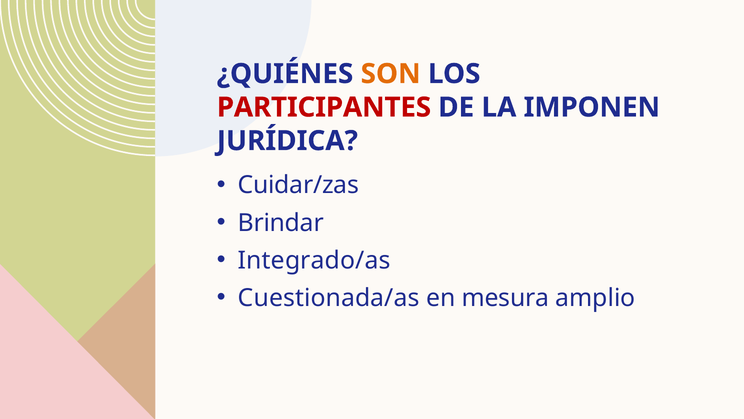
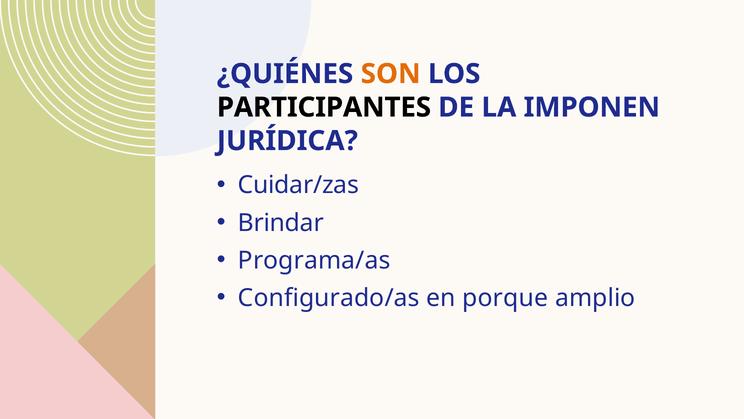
PARTICIPANTES colour: red -> black
Integrado/as: Integrado/as -> Programa/as
Cuestionada/as: Cuestionada/as -> Configurado/as
mesura: mesura -> porque
